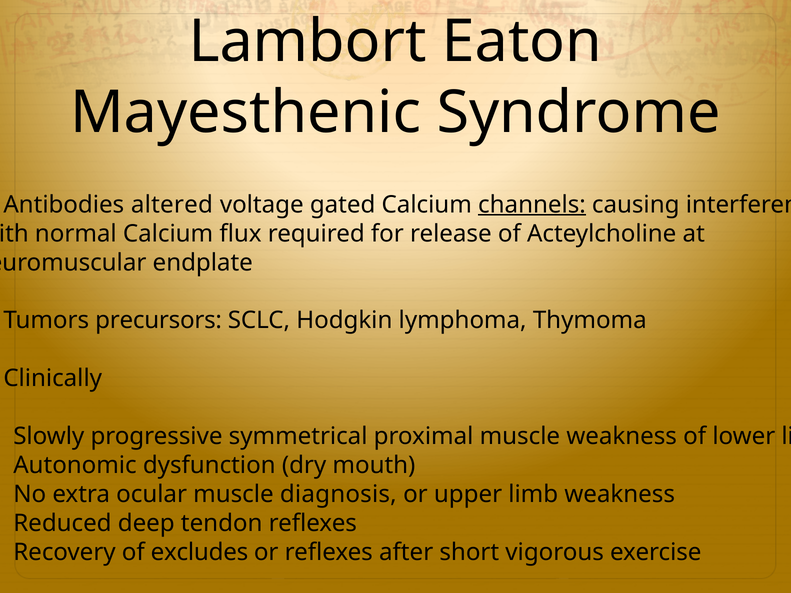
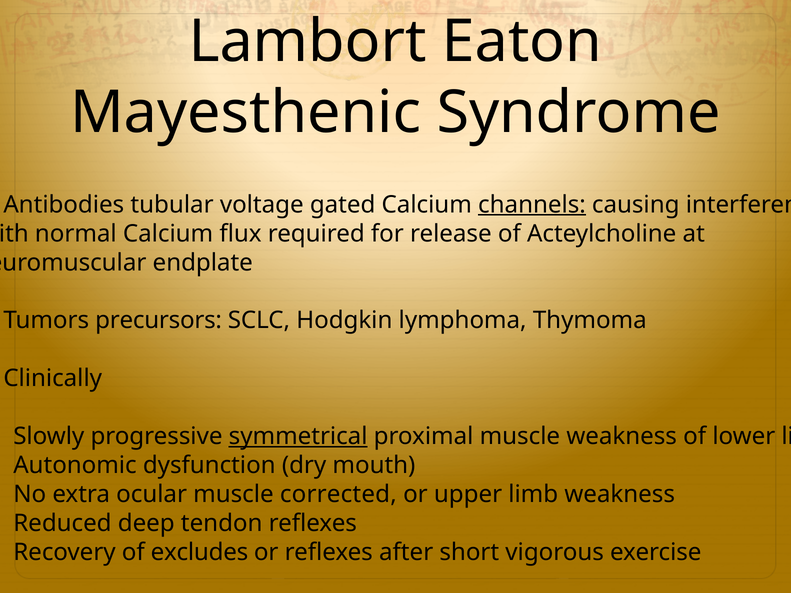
altered: altered -> tubular
symmetrical underline: none -> present
diagnosis: diagnosis -> corrected
